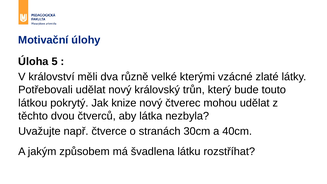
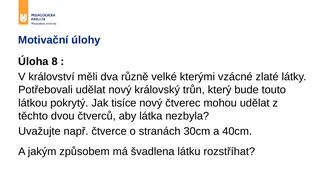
5: 5 -> 8
knize: knize -> tisíce
